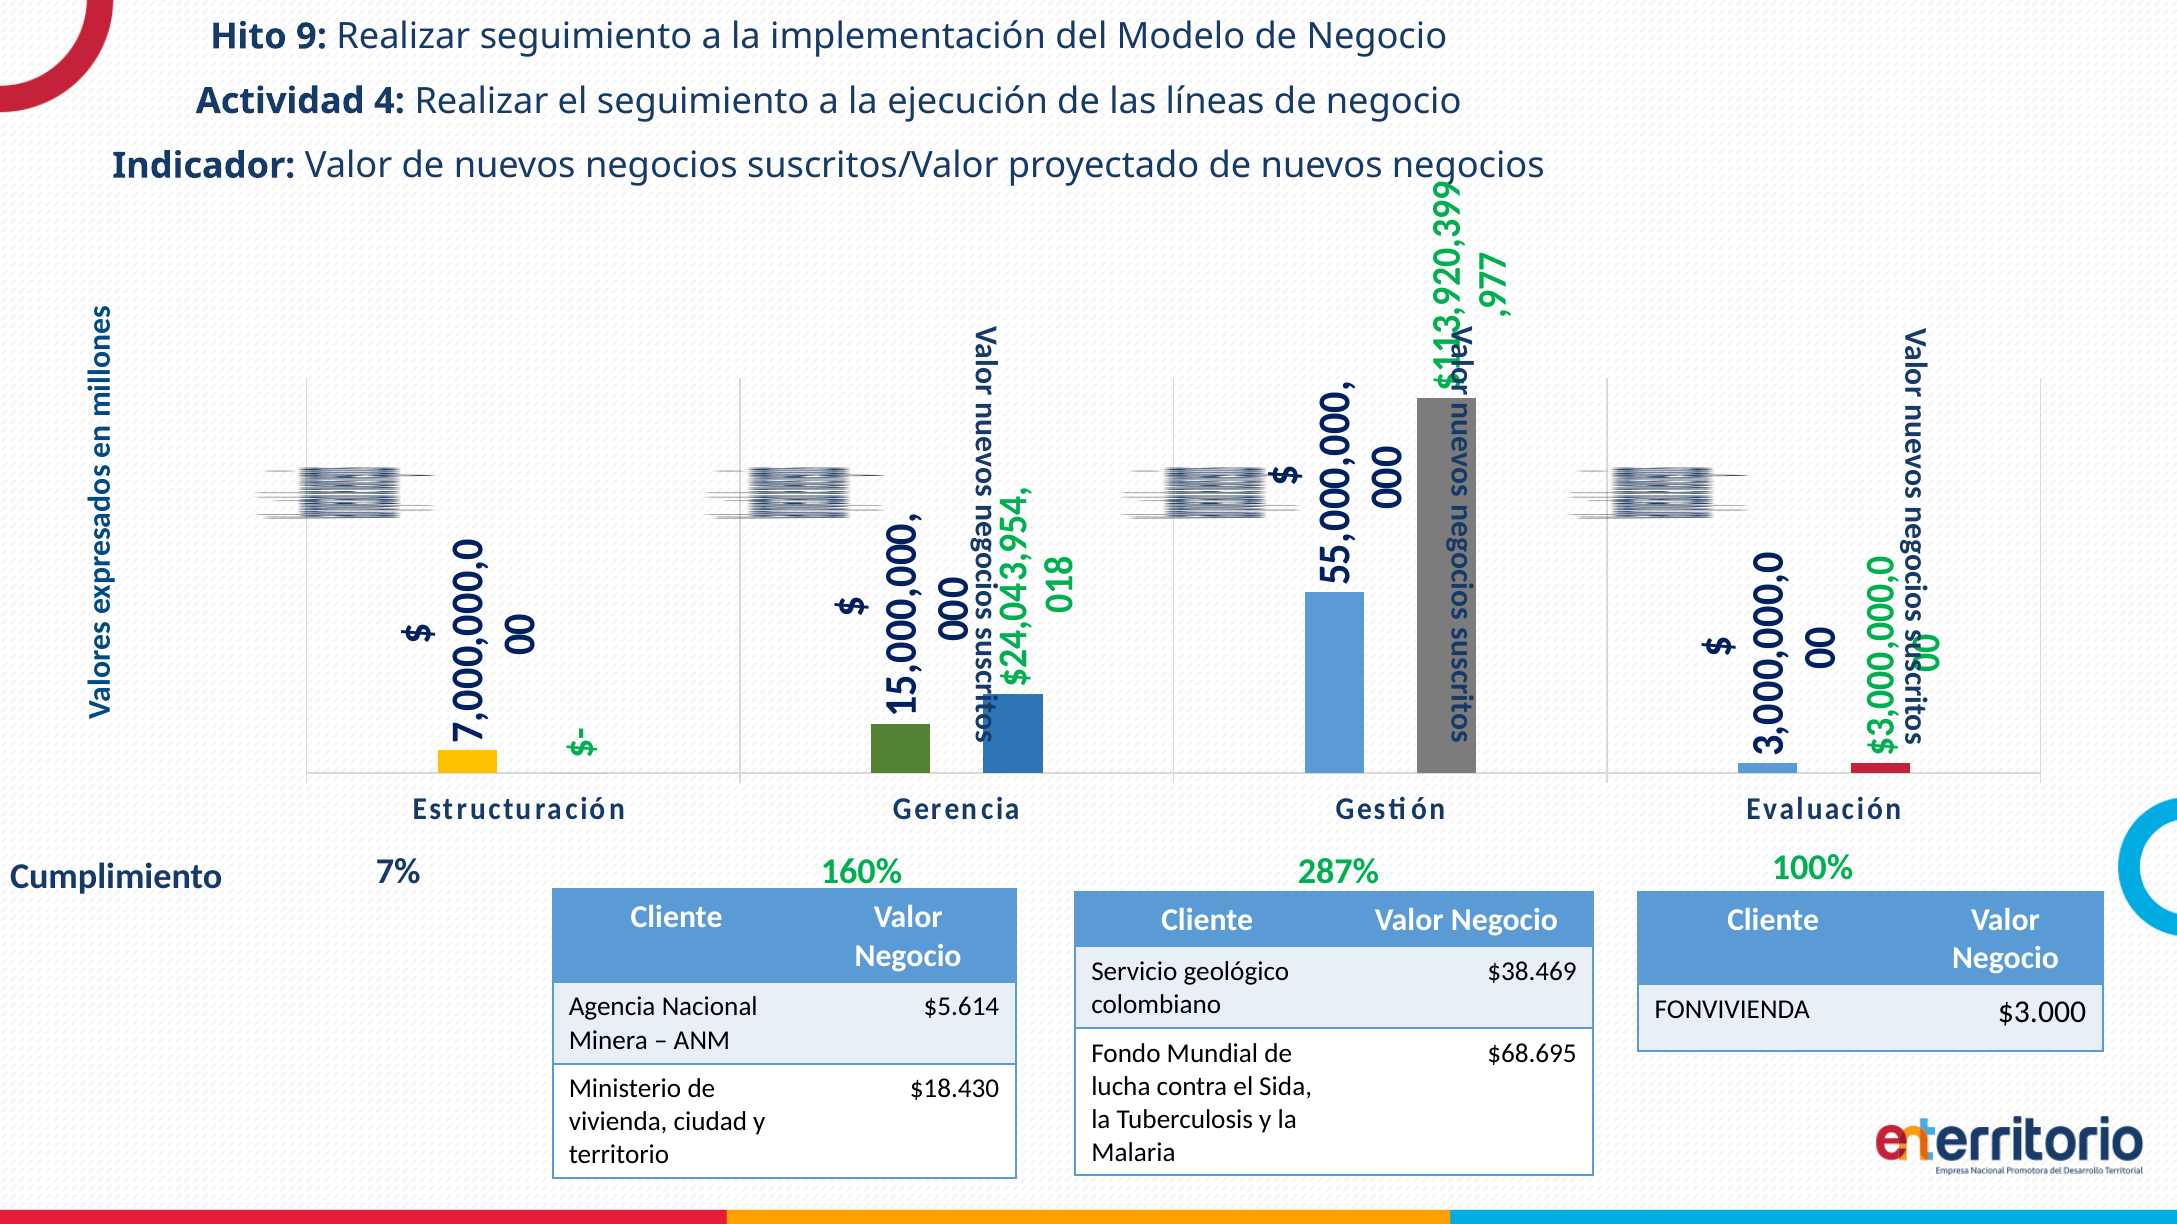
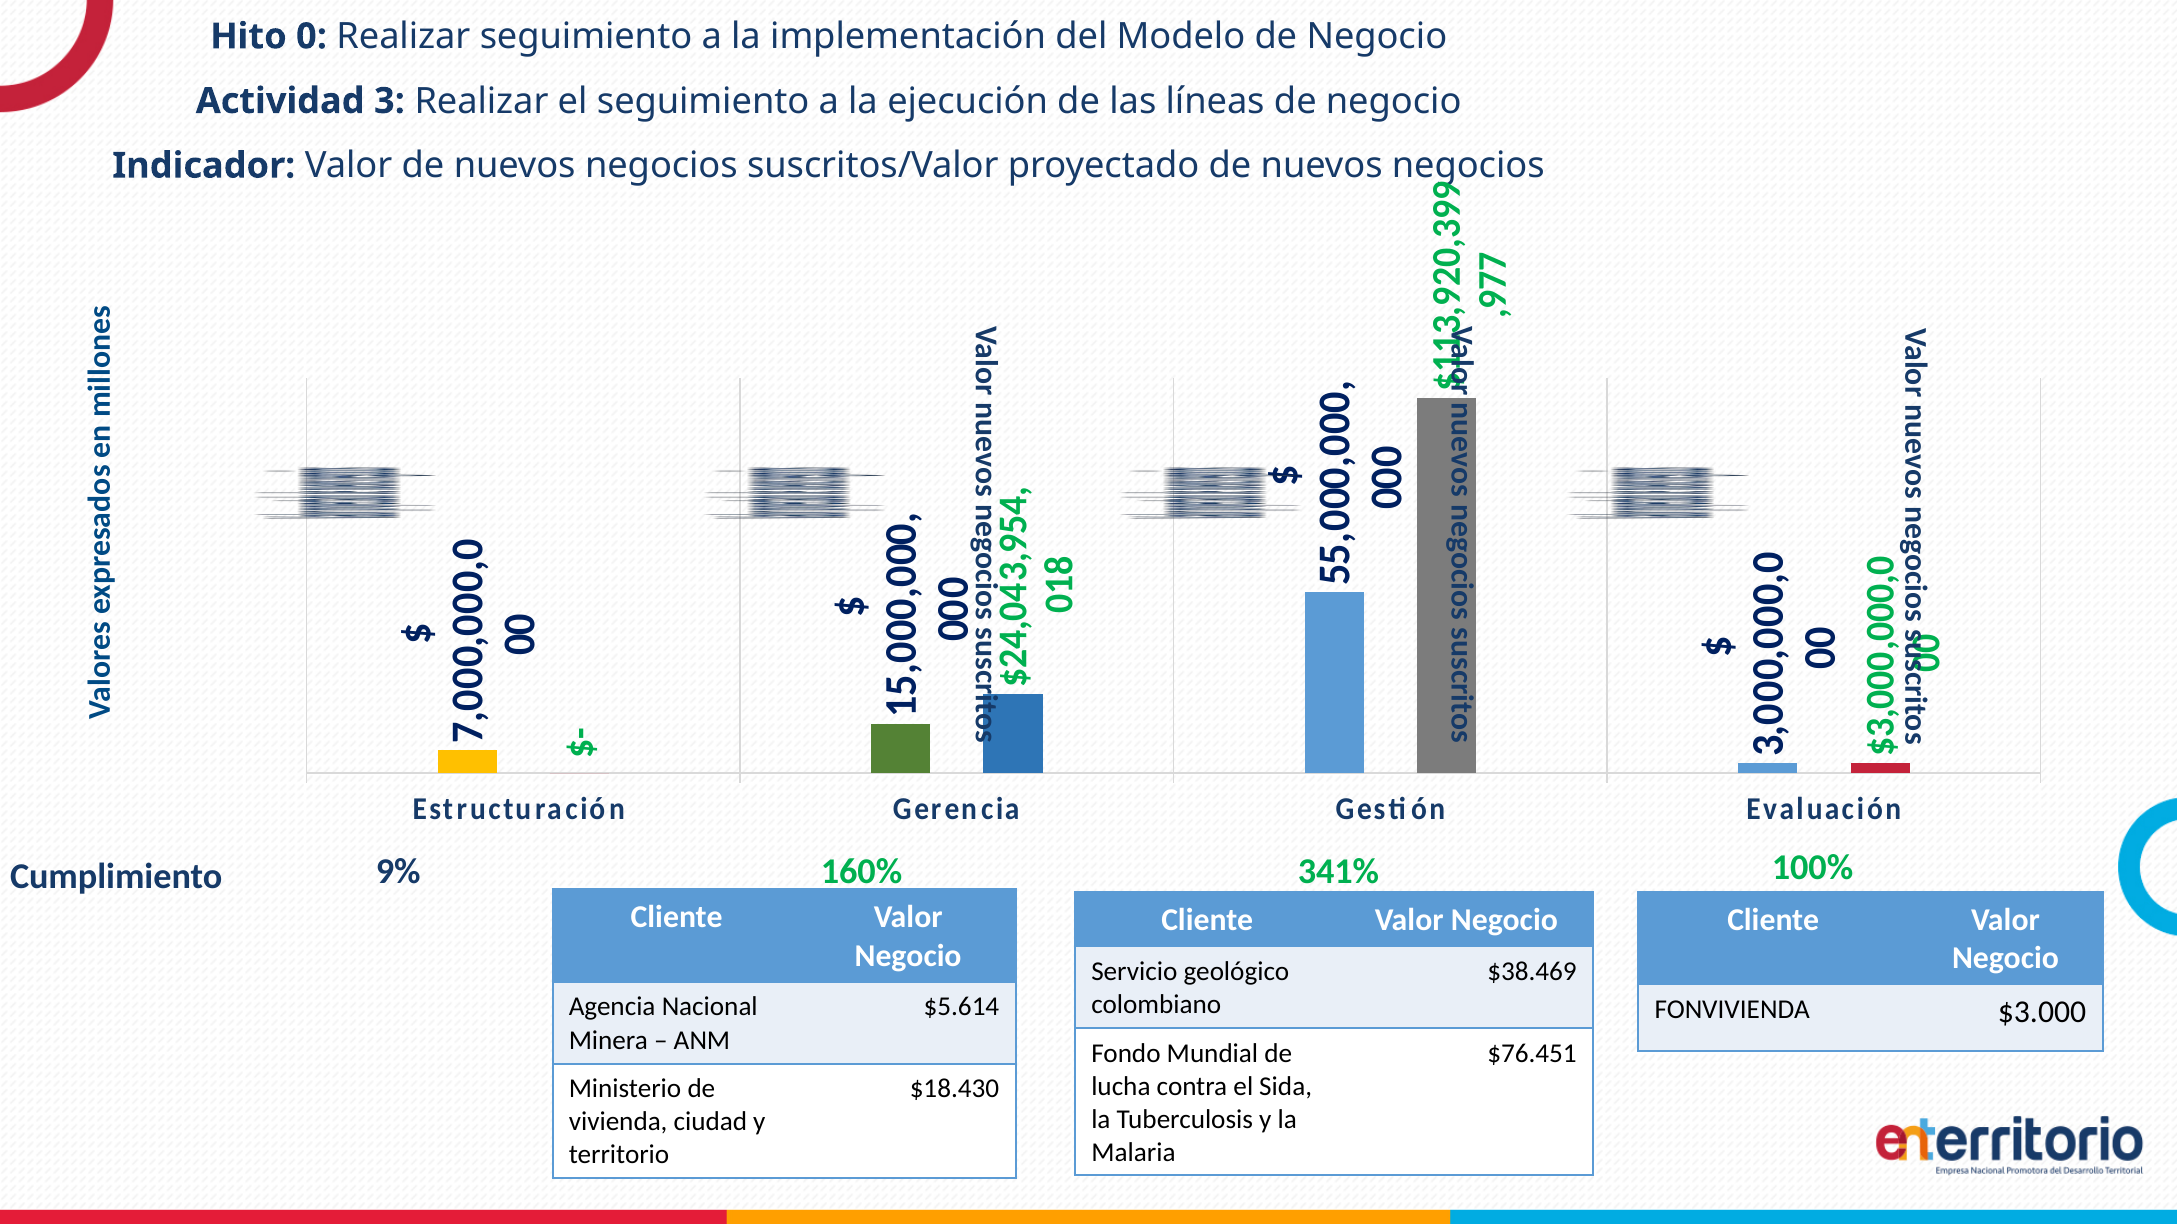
Hito 9: 9 -> 0
Actividad 4: 4 -> 3
287%: 287% -> 341%
7%: 7% -> 9%
$68.695: $68.695 -> $76.451
